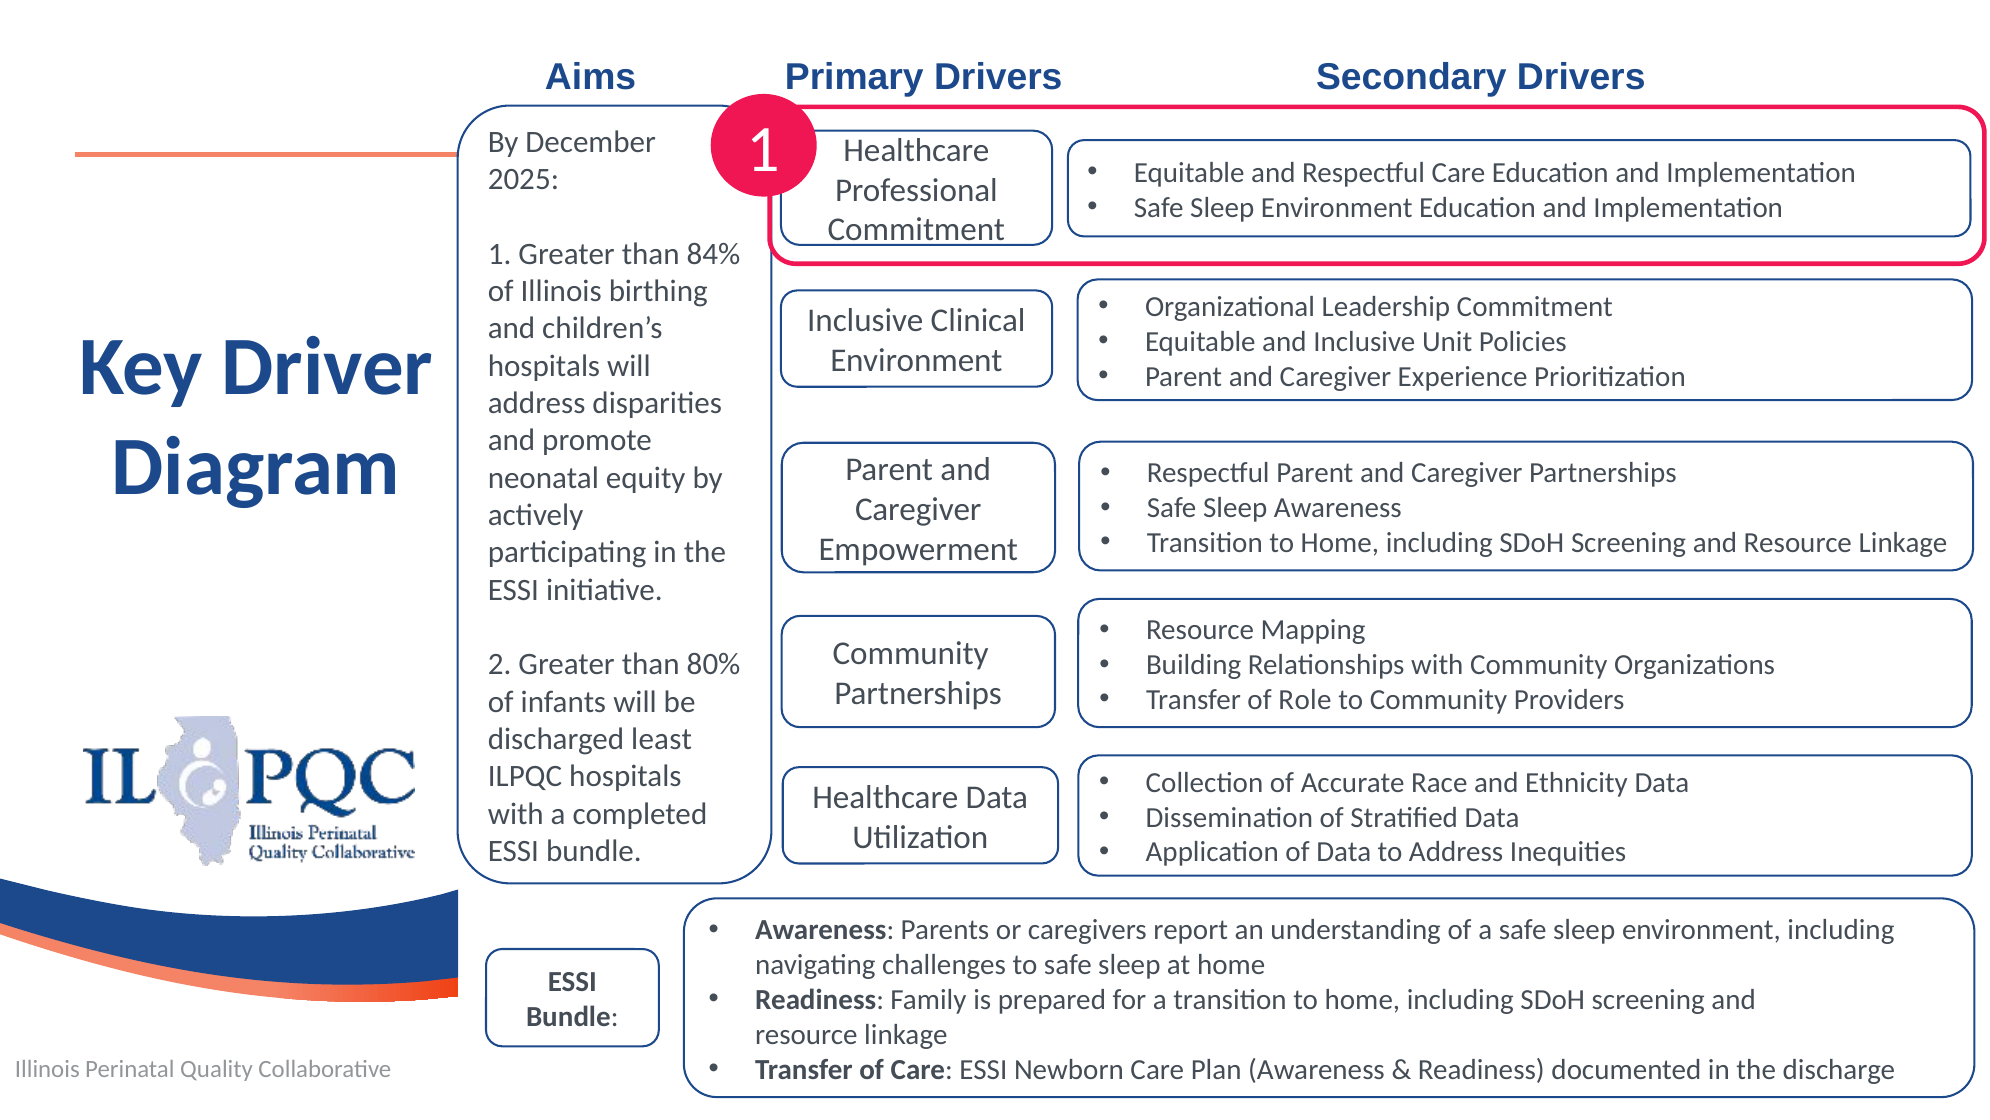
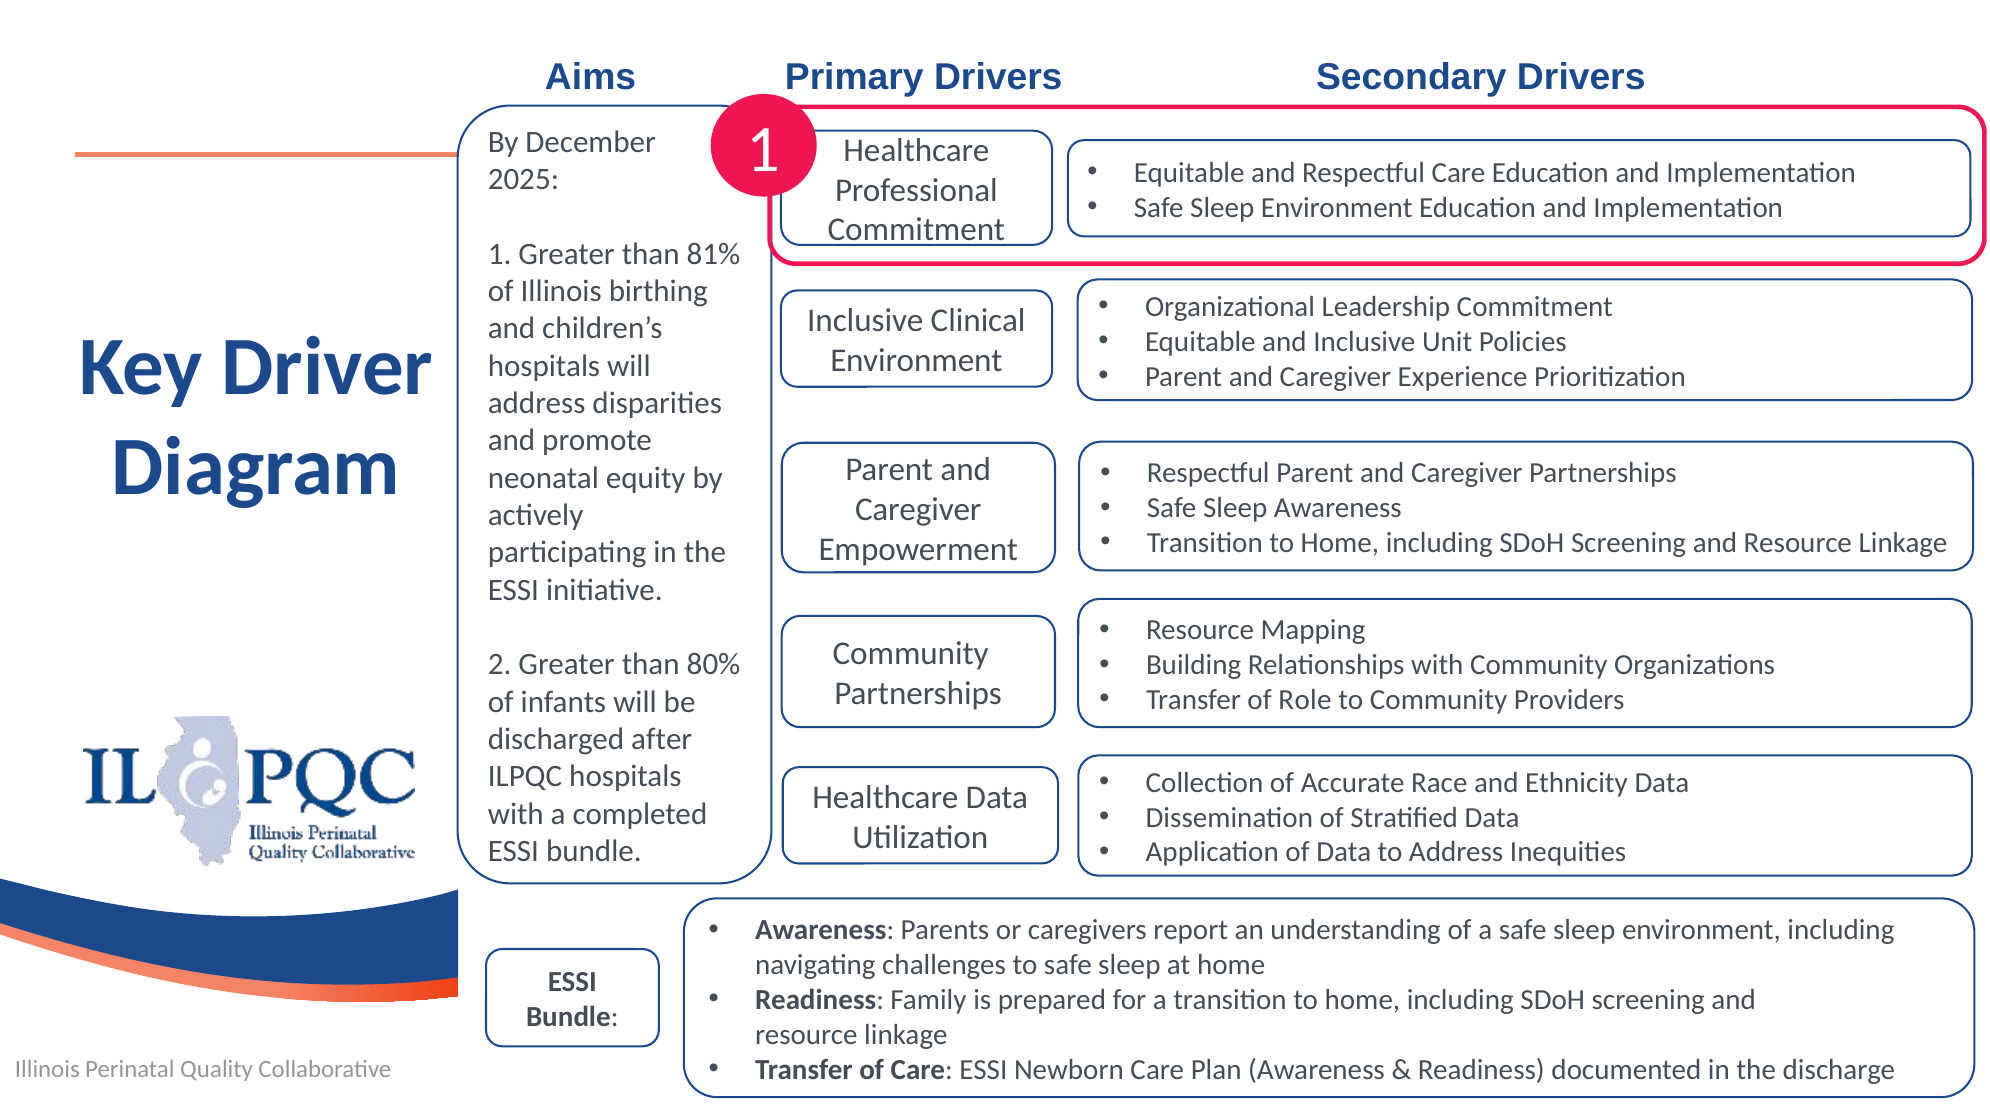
84%: 84% -> 81%
least: least -> after
